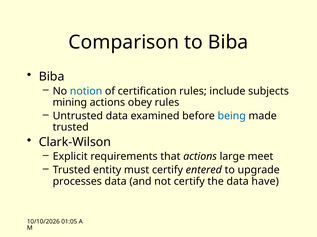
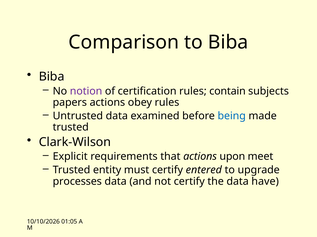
notion colour: blue -> purple
include: include -> contain
mining: mining -> papers
large: large -> upon
